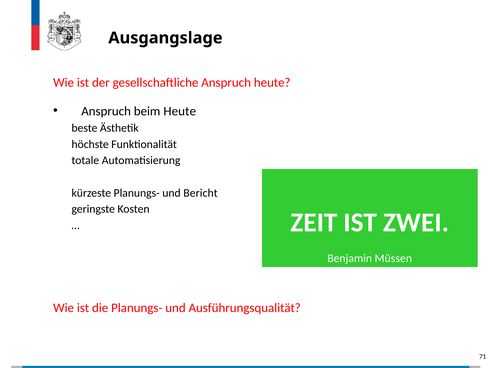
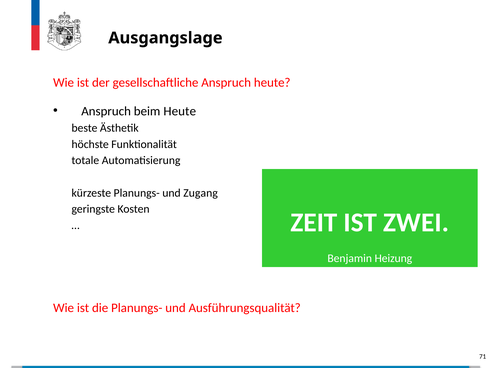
Bericht: Bericht -> Zugang
Müssen: Müssen -> Heizung
